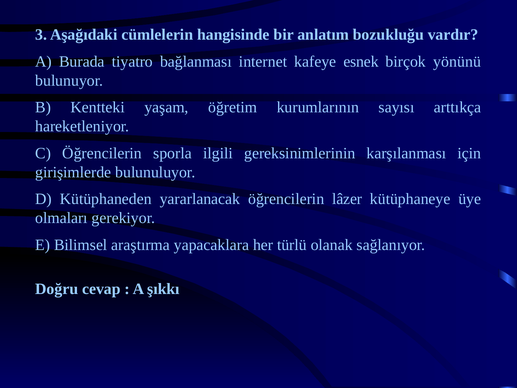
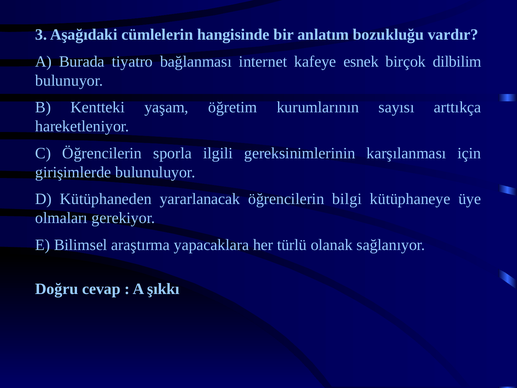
yönünü: yönünü -> dilbilim
lâzer: lâzer -> bilgi
